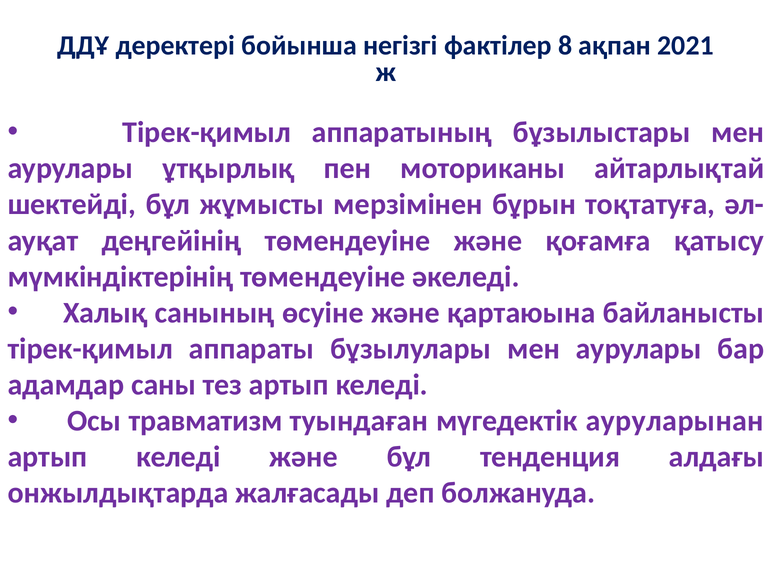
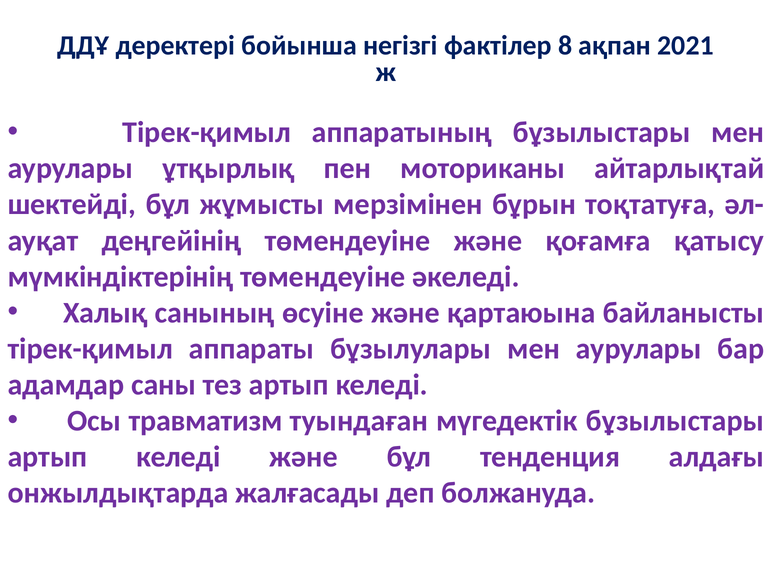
мүгедектік ауруларынан: ауруларынан -> бұзылыстары
